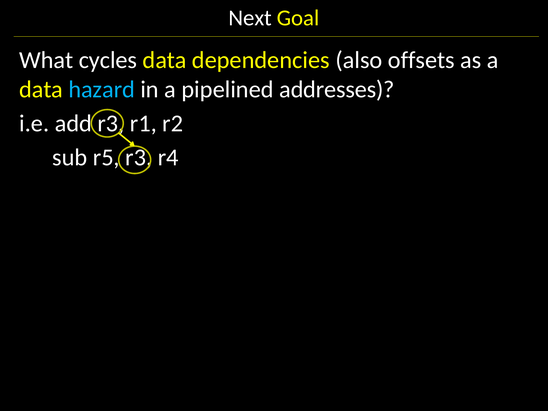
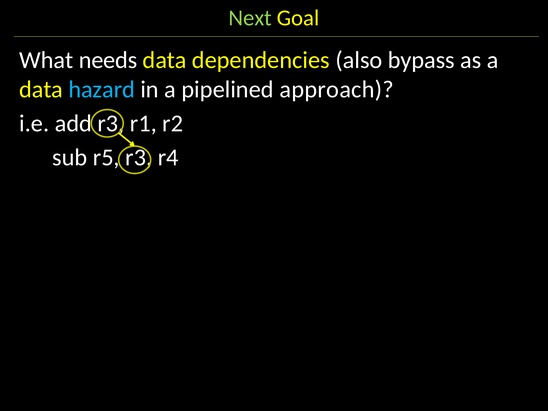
Next colour: white -> light green
cycles: cycles -> needs
offsets: offsets -> bypass
addresses: addresses -> approach
